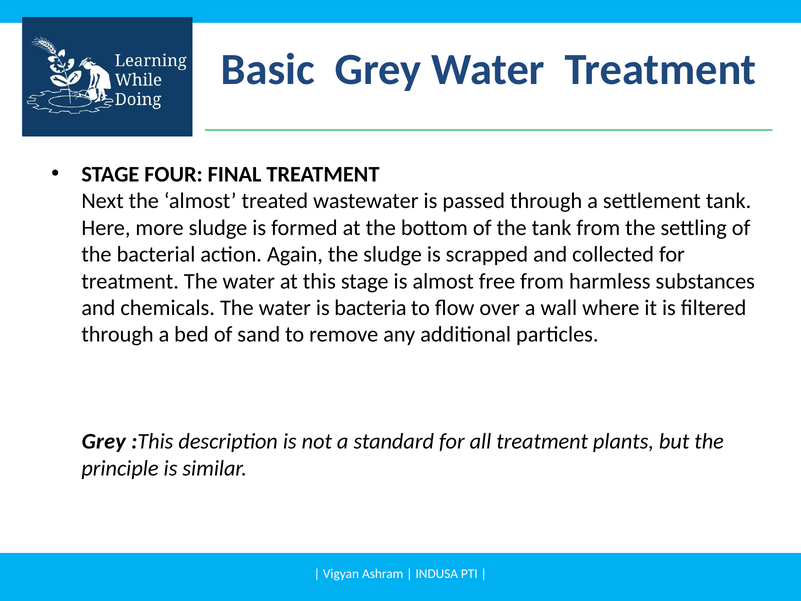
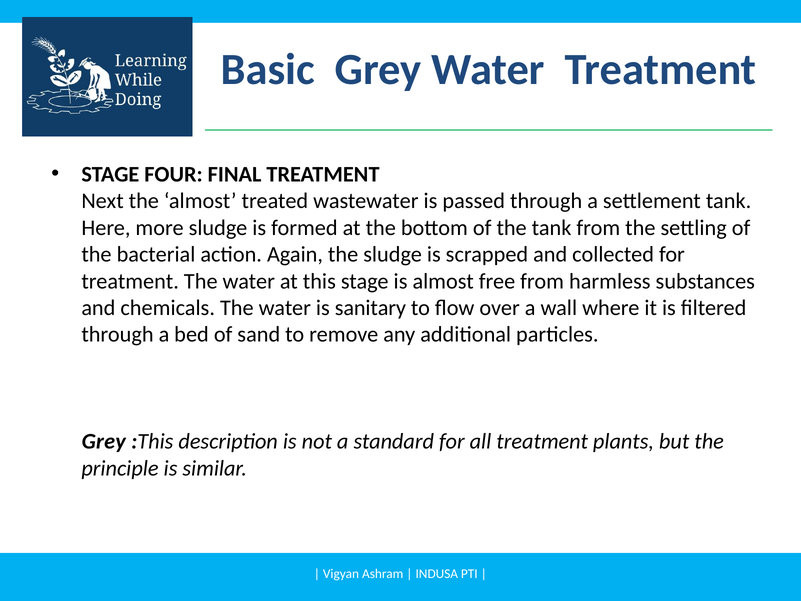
bacteria: bacteria -> sanitary
